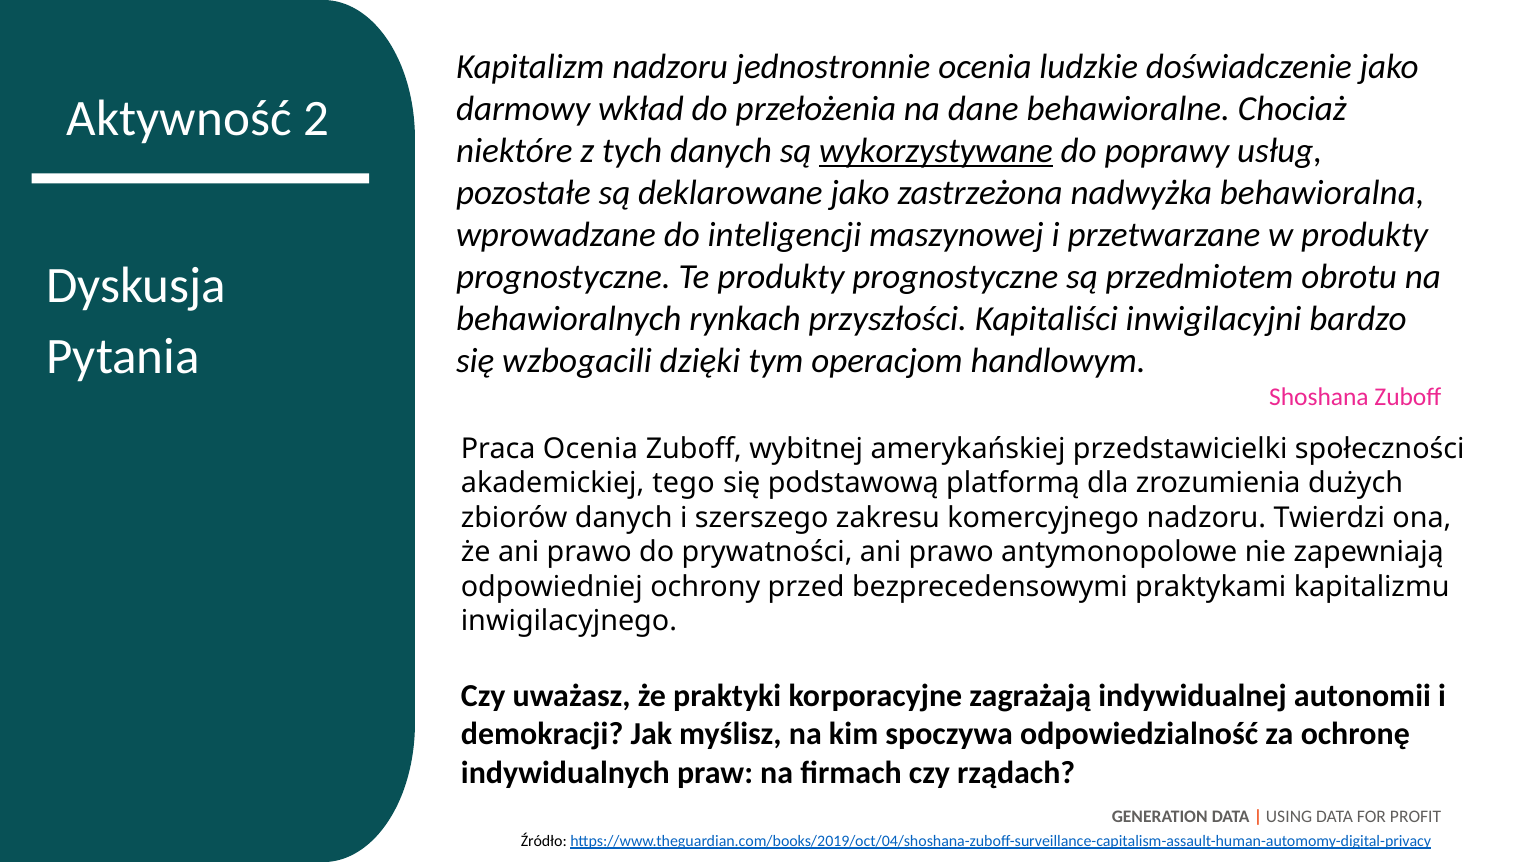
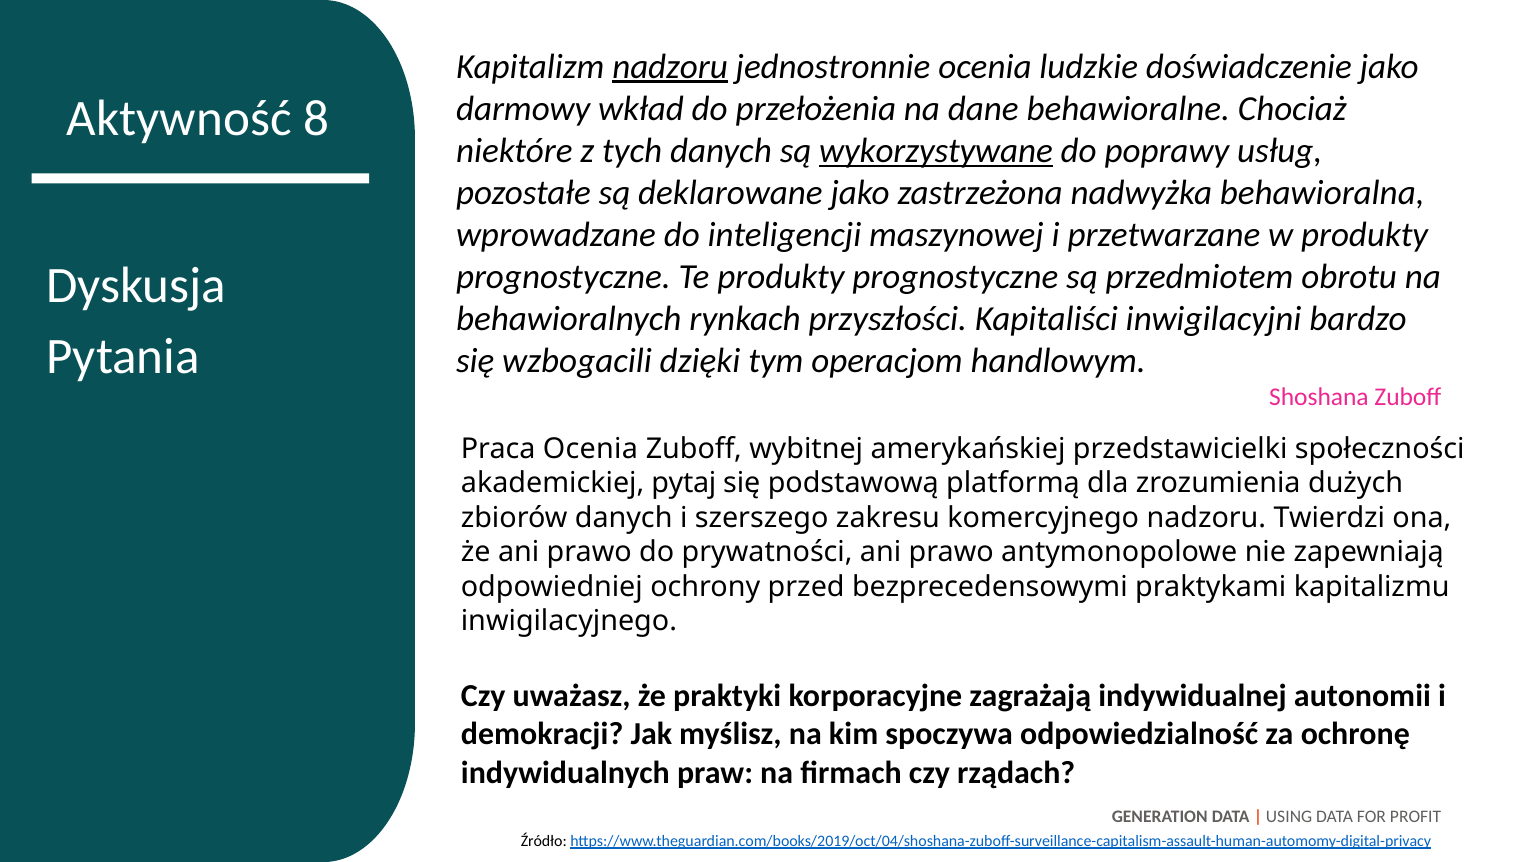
nadzoru at (670, 66) underline: none -> present
2: 2 -> 8
tego: tego -> pytaj
